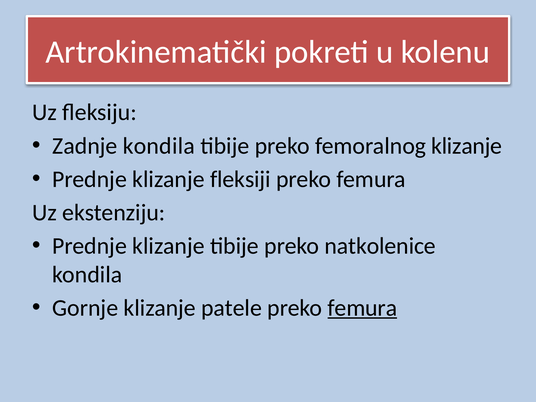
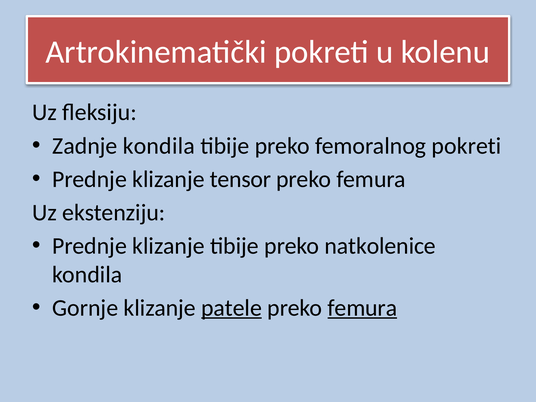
femoralnog klizanje: klizanje -> pokreti
fleksiji: fleksiji -> tensor
patele underline: none -> present
